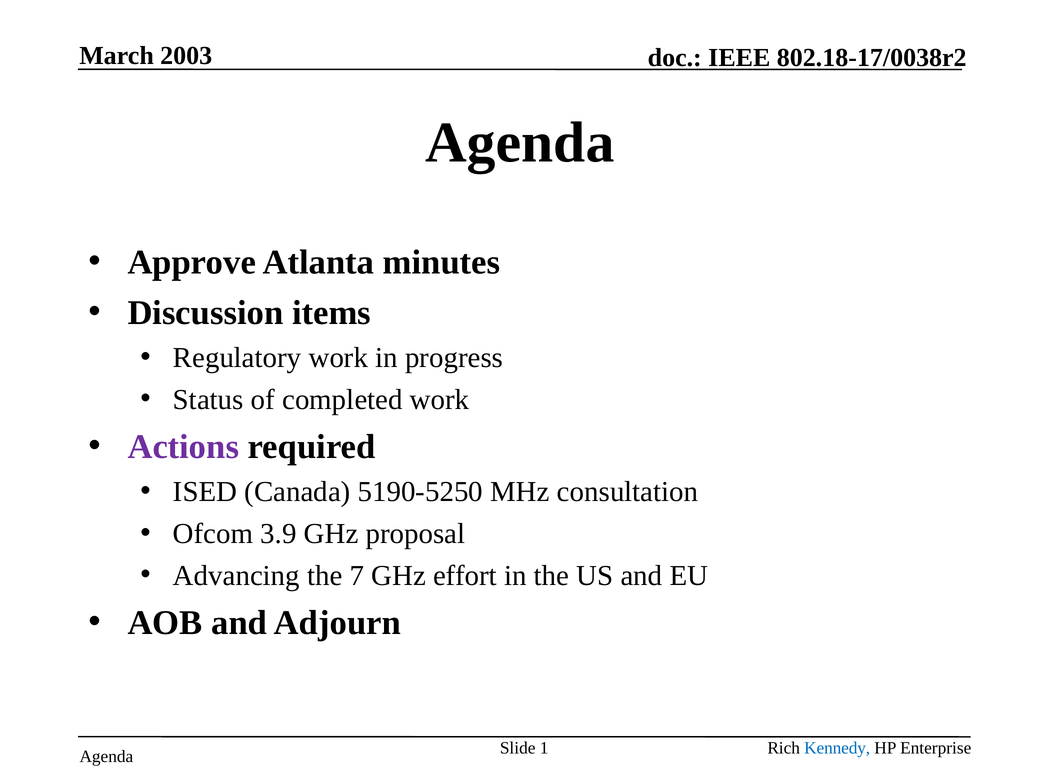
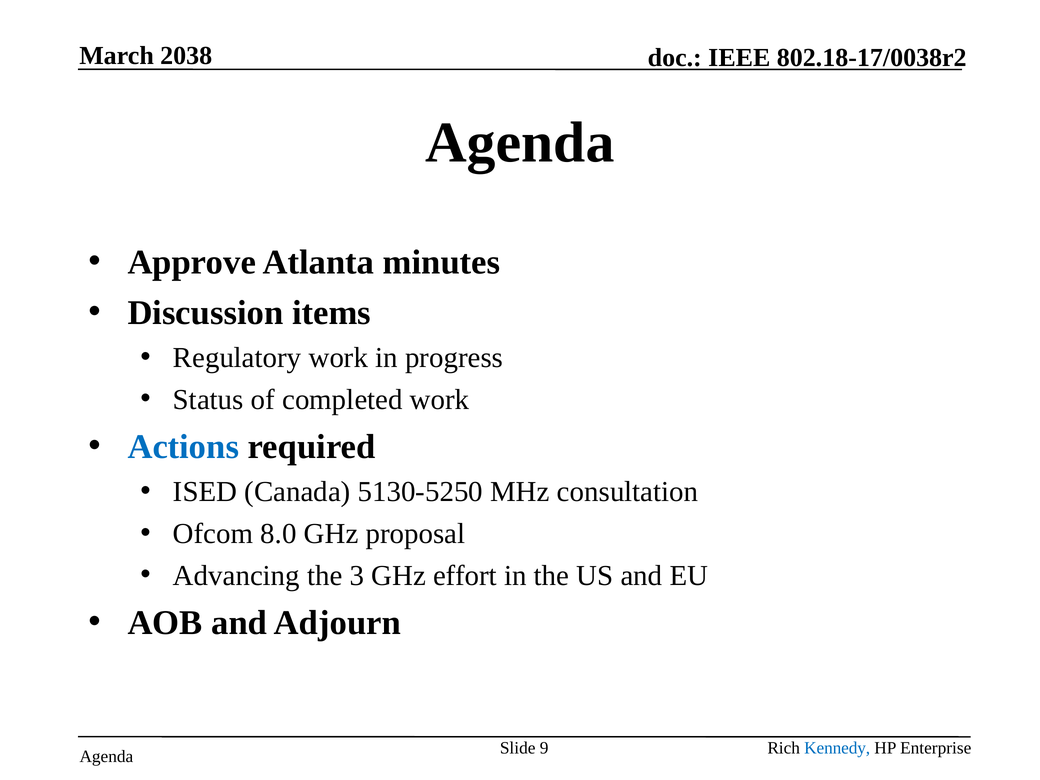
2003: 2003 -> 2038
Actions colour: purple -> blue
5190-5250: 5190-5250 -> 5130-5250
3.9: 3.9 -> 8.0
7: 7 -> 3
1: 1 -> 9
